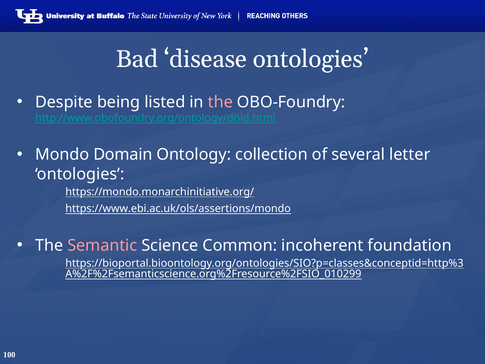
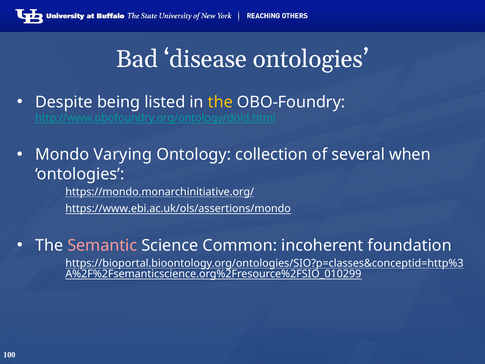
the at (220, 102) colour: pink -> yellow
Domain: Domain -> Varying
letter: letter -> when
